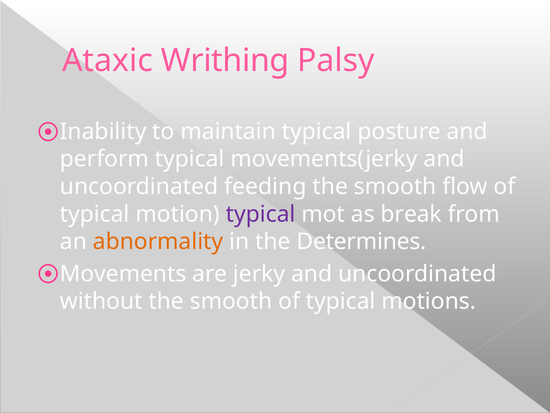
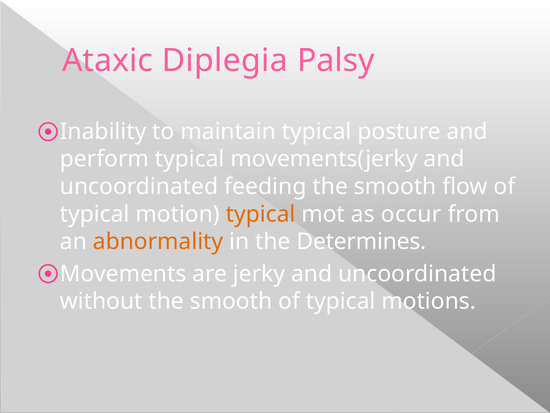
Writhing: Writhing -> Diplegia
typical at (261, 214) colour: purple -> orange
break: break -> occur
